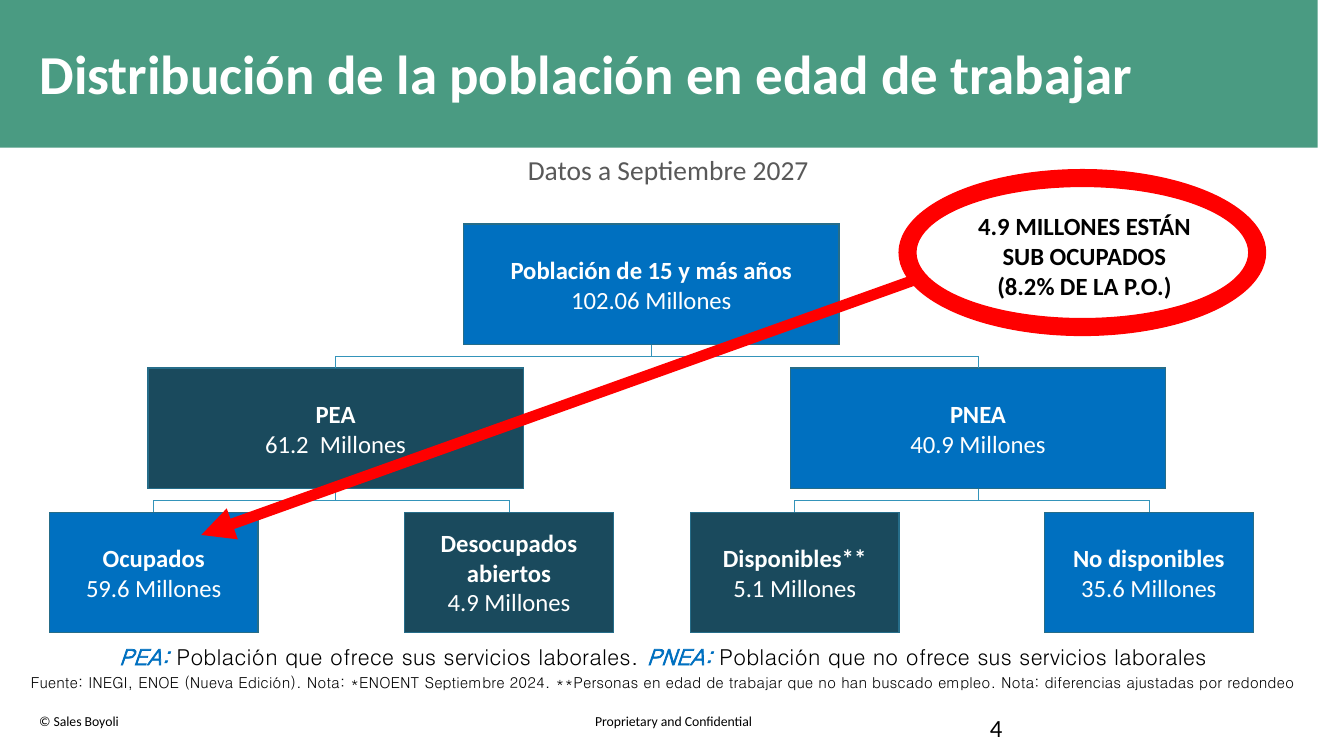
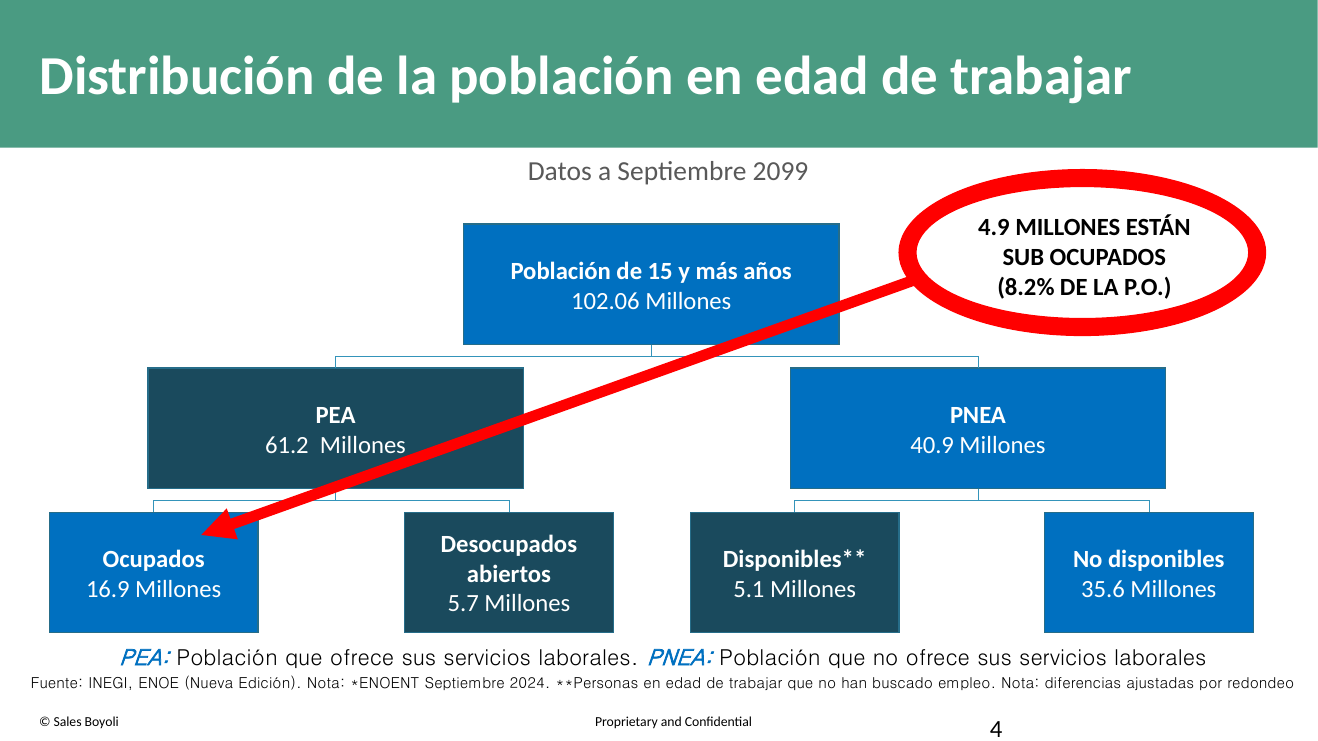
2027: 2027 -> 2099
59.6: 59.6 -> 16.9
4.9 at (463, 604): 4.9 -> 5.7
